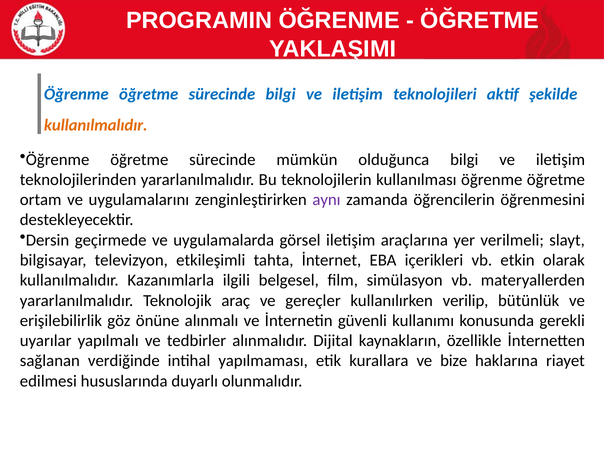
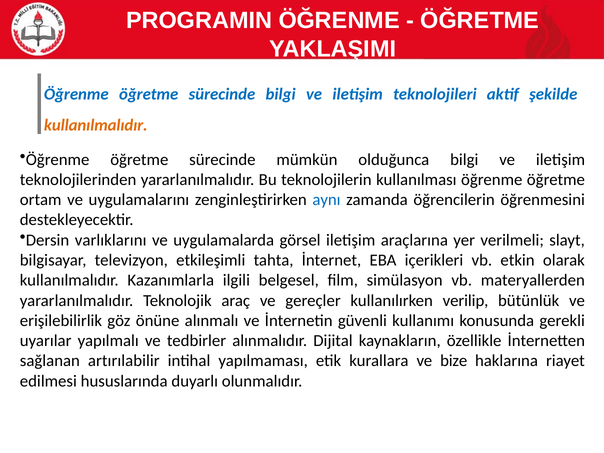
aynı colour: purple -> blue
geçirmede: geçirmede -> varlıklarını
verdiğinde: verdiğinde -> artırılabilir
